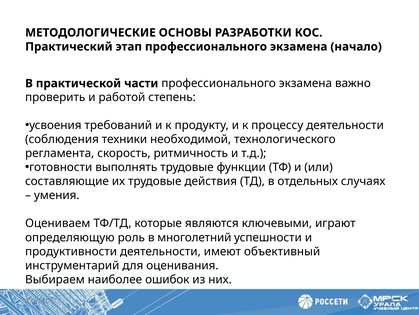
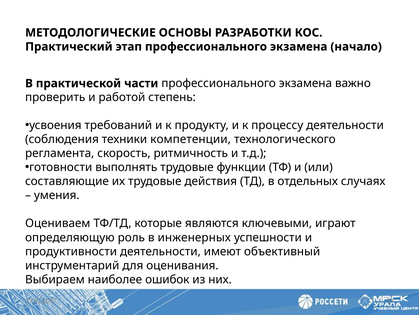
необходимой: необходимой -> компетенции
многолетний: многолетний -> инженерных
